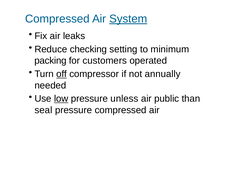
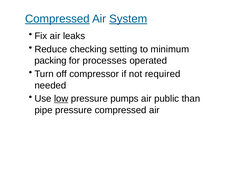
Compressed at (57, 19) underline: none -> present
customers: customers -> processes
off underline: present -> none
annually: annually -> required
unless: unless -> pumps
seal: seal -> pipe
